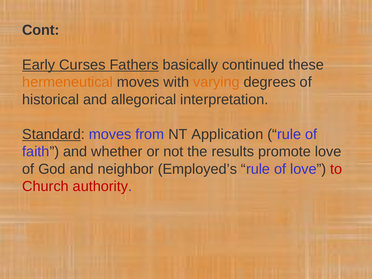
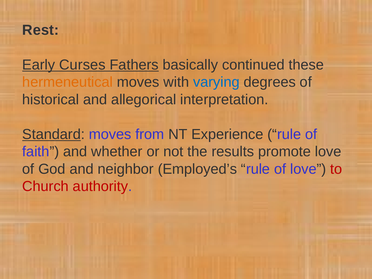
Cont: Cont -> Rest
varying colour: orange -> blue
Application: Application -> Experience
